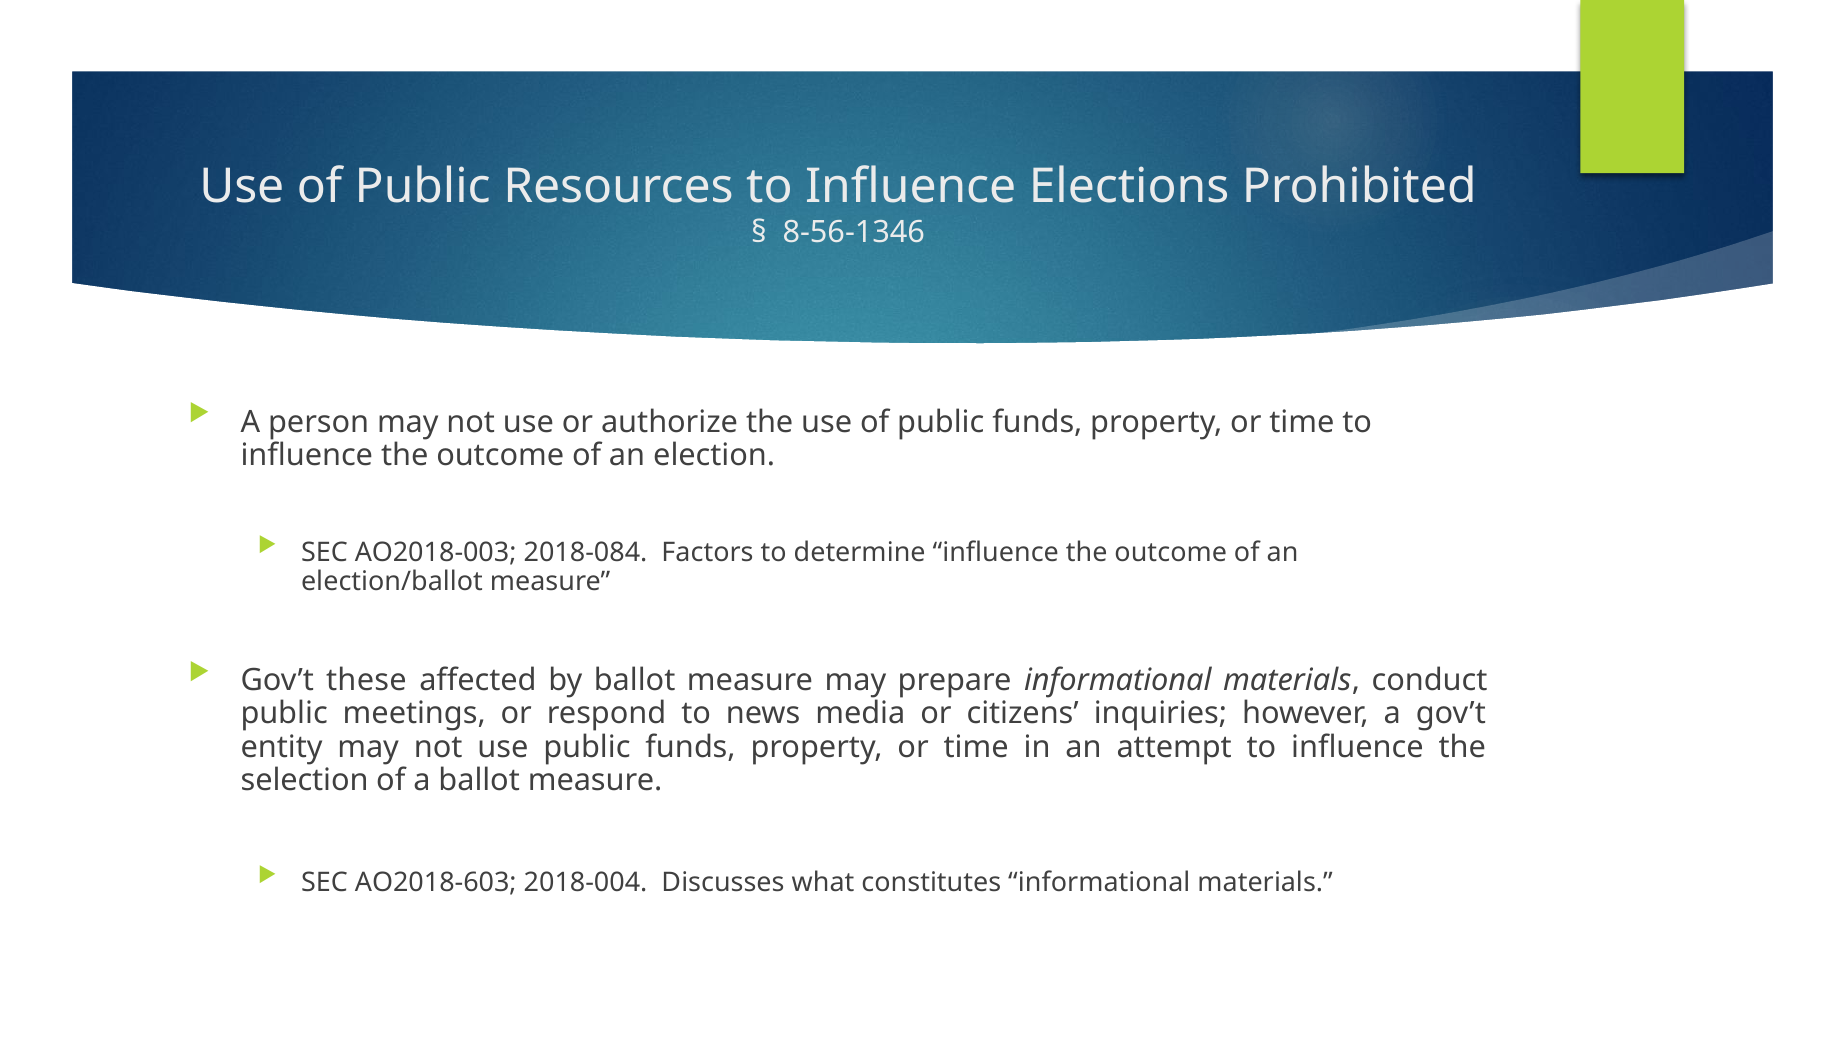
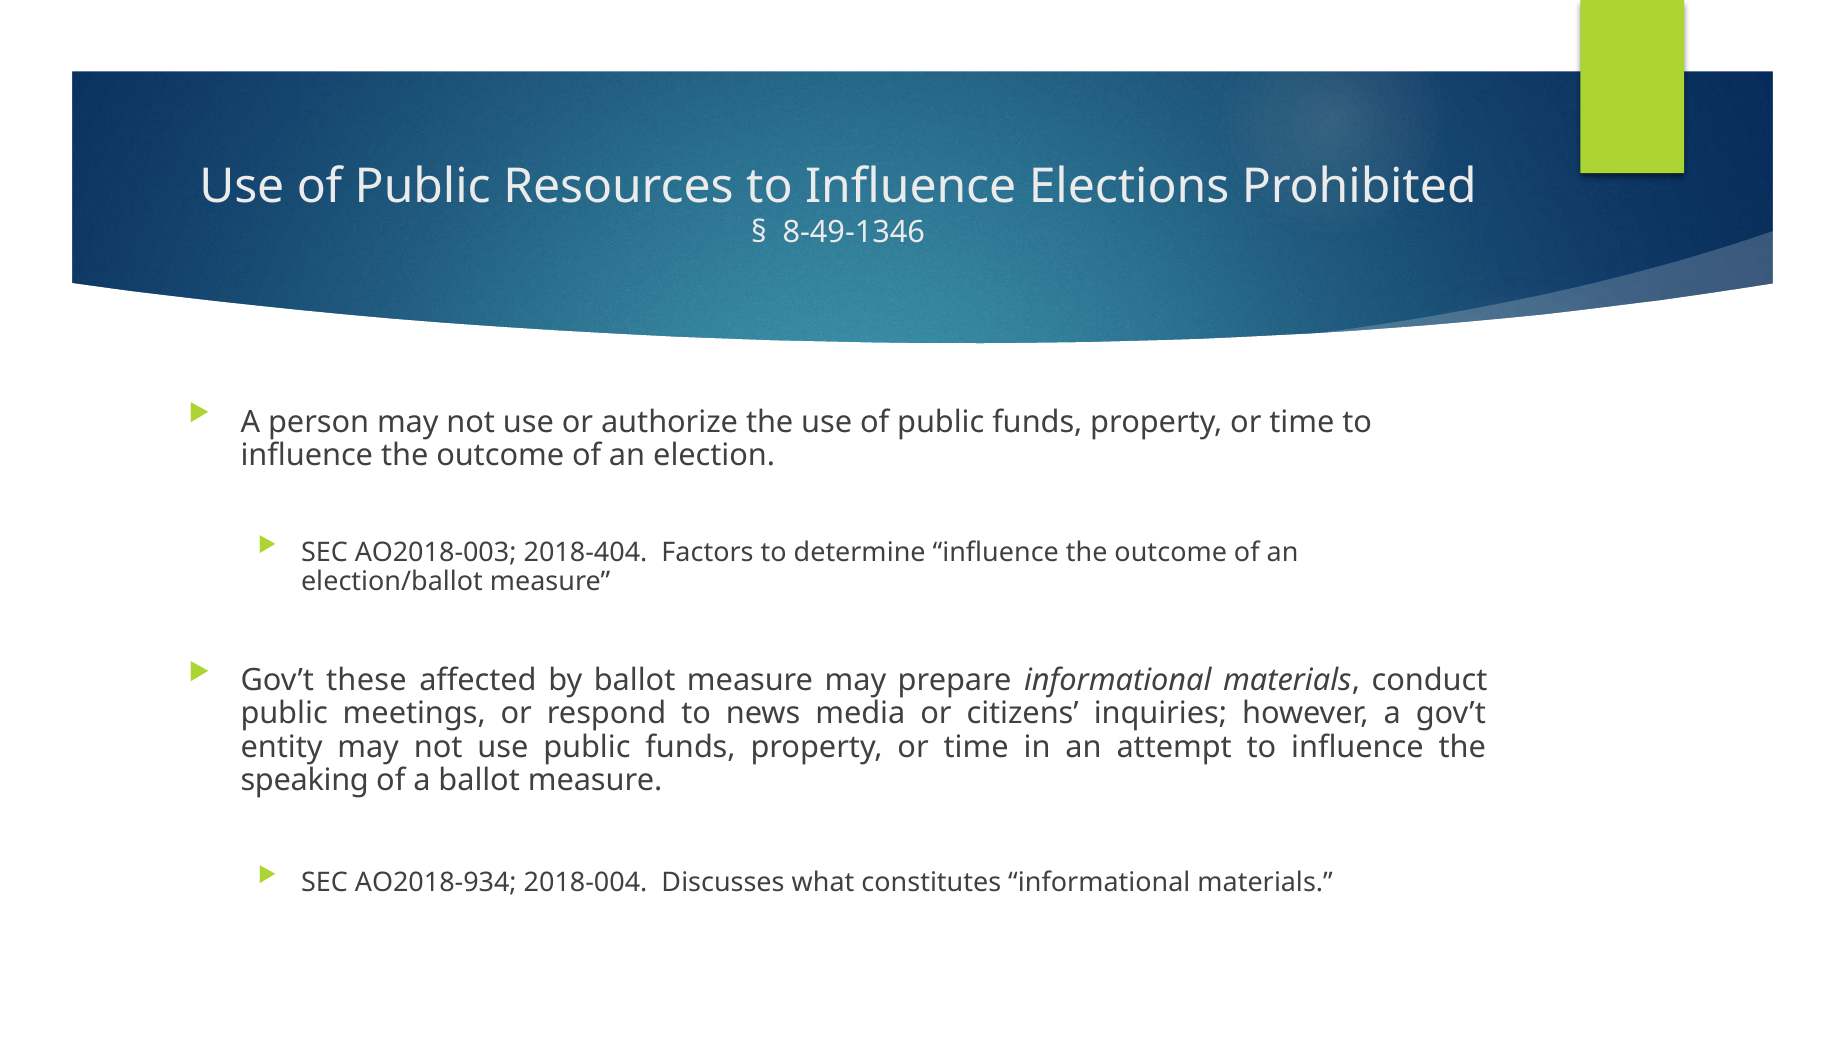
8-56-1346: 8-56-1346 -> 8-49-1346
2018-084: 2018-084 -> 2018-404
selection: selection -> speaking
AO2018-603: AO2018-603 -> AO2018-934
